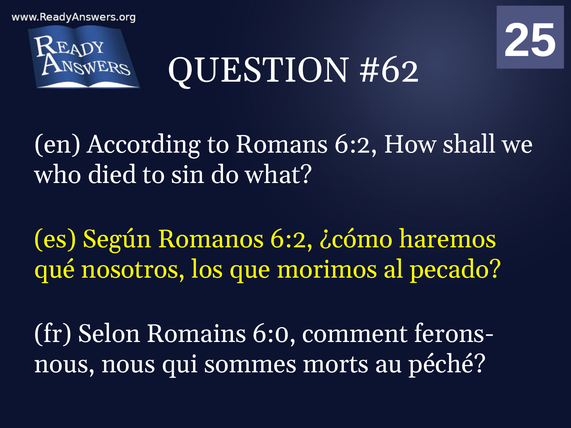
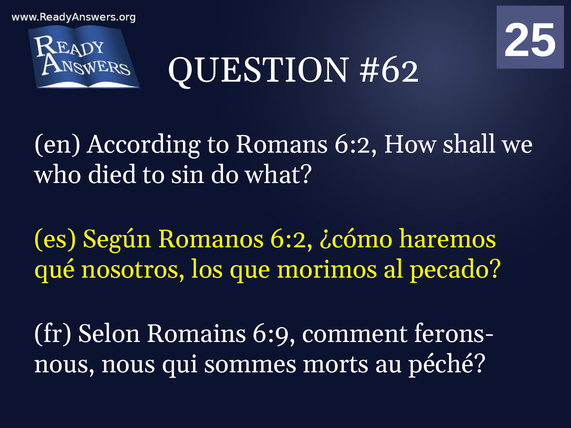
6:0: 6:0 -> 6:9
